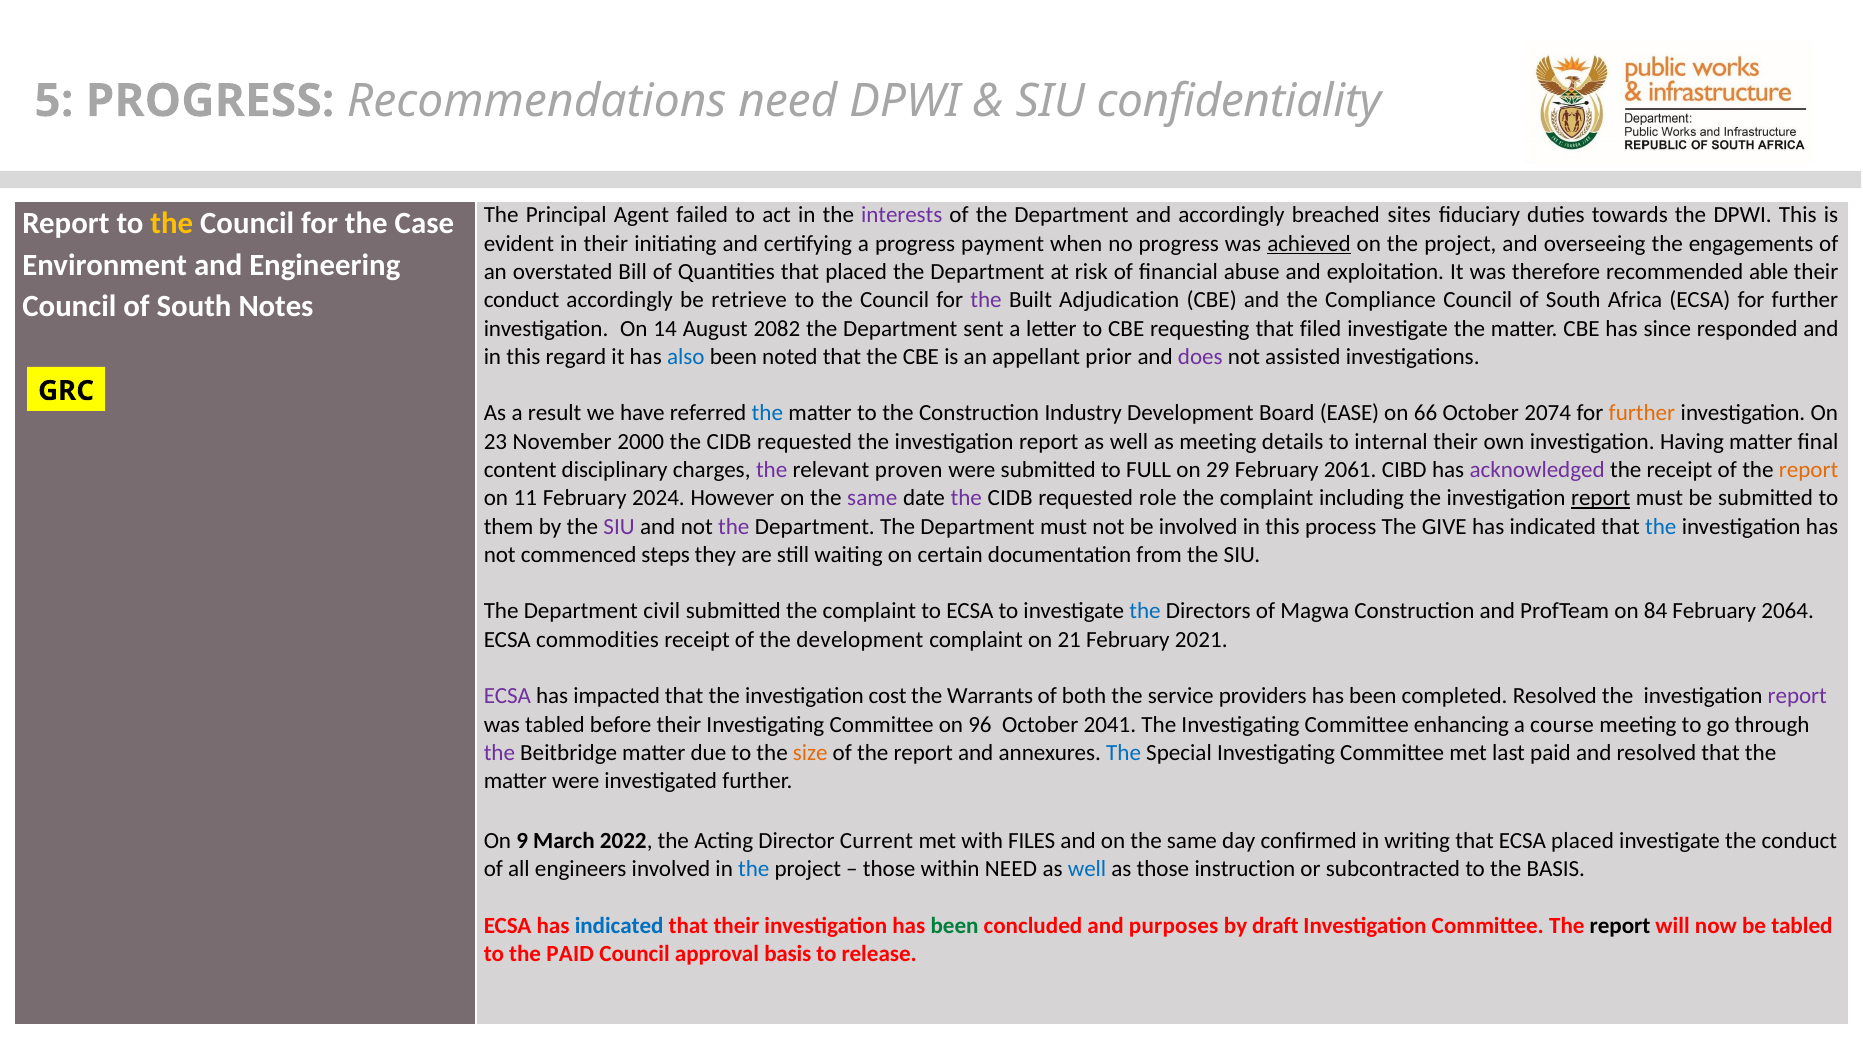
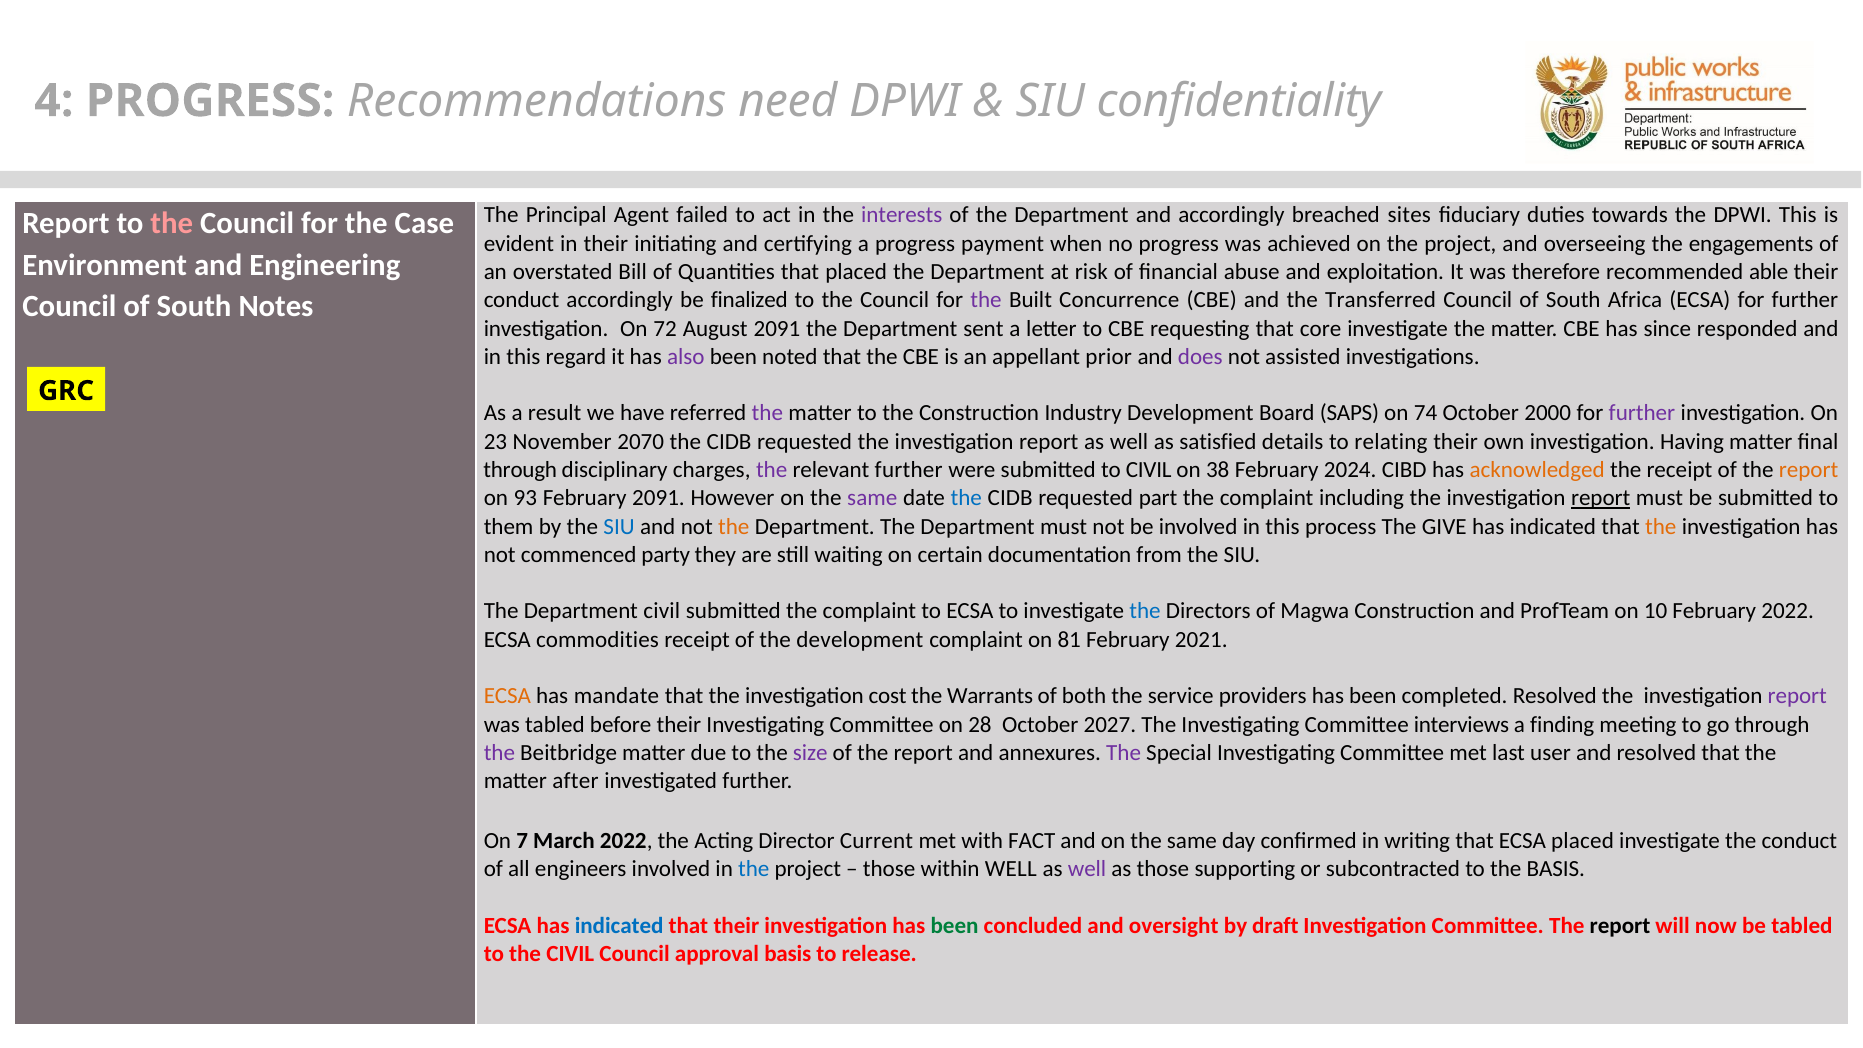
5: 5 -> 4
the at (172, 224) colour: yellow -> pink
achieved underline: present -> none
retrieve: retrieve -> finalized
Adjudication: Adjudication -> Concurrence
Compliance: Compliance -> Transferred
14: 14 -> 72
August 2082: 2082 -> 2091
filed: filed -> core
also colour: blue -> purple
the at (767, 413) colour: blue -> purple
EASE: EASE -> SAPS
66: 66 -> 74
2074: 2074 -> 2000
further at (1642, 413) colour: orange -> purple
2000: 2000 -> 2070
as meeting: meeting -> satisfied
internal: internal -> relating
content at (520, 470): content -> through
relevant proven: proven -> further
to FULL: FULL -> CIVIL
29: 29 -> 38
2061: 2061 -> 2024
acknowledged colour: purple -> orange
11: 11 -> 93
February 2024: 2024 -> 2091
the at (966, 498) colour: purple -> blue
role: role -> part
SIU at (619, 526) colour: purple -> blue
the at (734, 526) colour: purple -> orange
the at (1661, 526) colour: blue -> orange
steps: steps -> party
84: 84 -> 10
February 2064: 2064 -> 2022
21: 21 -> 81
ECSA at (507, 696) colour: purple -> orange
impacted: impacted -> mandate
96: 96 -> 28
2041: 2041 -> 2027
enhancing: enhancing -> interviews
course: course -> finding
size colour: orange -> purple
The at (1124, 753) colour: blue -> purple
last paid: paid -> user
matter were: were -> after
9: 9 -> 7
FILES: FILES -> FACT
within NEED: NEED -> WELL
well at (1087, 869) colour: blue -> purple
instruction: instruction -> supporting
purposes: purposes -> oversight
the PAID: PAID -> CIVIL
